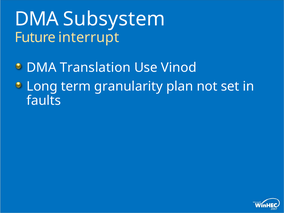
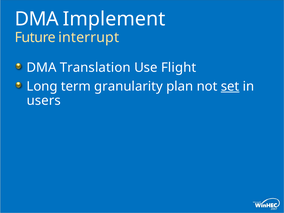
Subsystem: Subsystem -> Implement
Vinod: Vinod -> Flight
set underline: none -> present
faults: faults -> users
